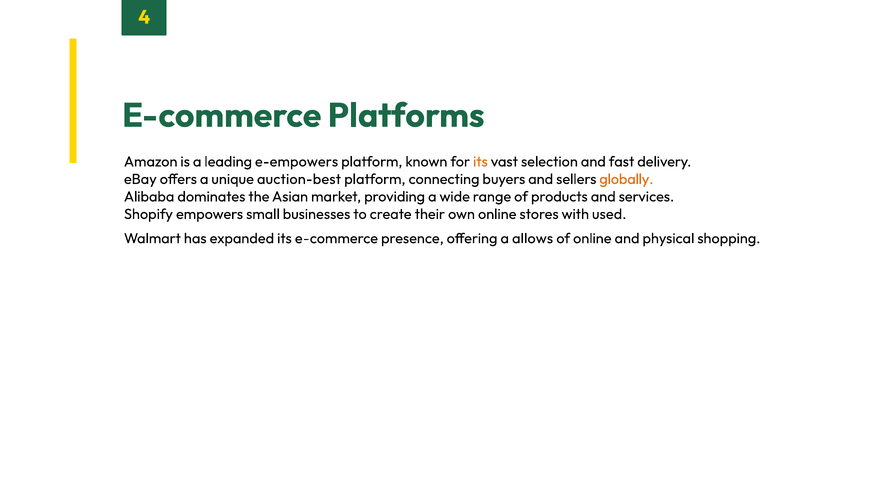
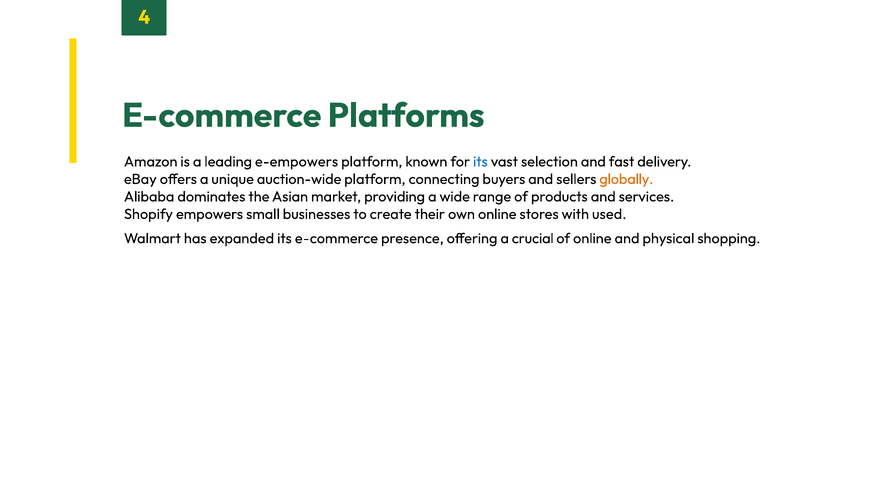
its at (480, 162) colour: orange -> blue
auction-best: auction-best -> auction-wide
allows: allows -> crucial
